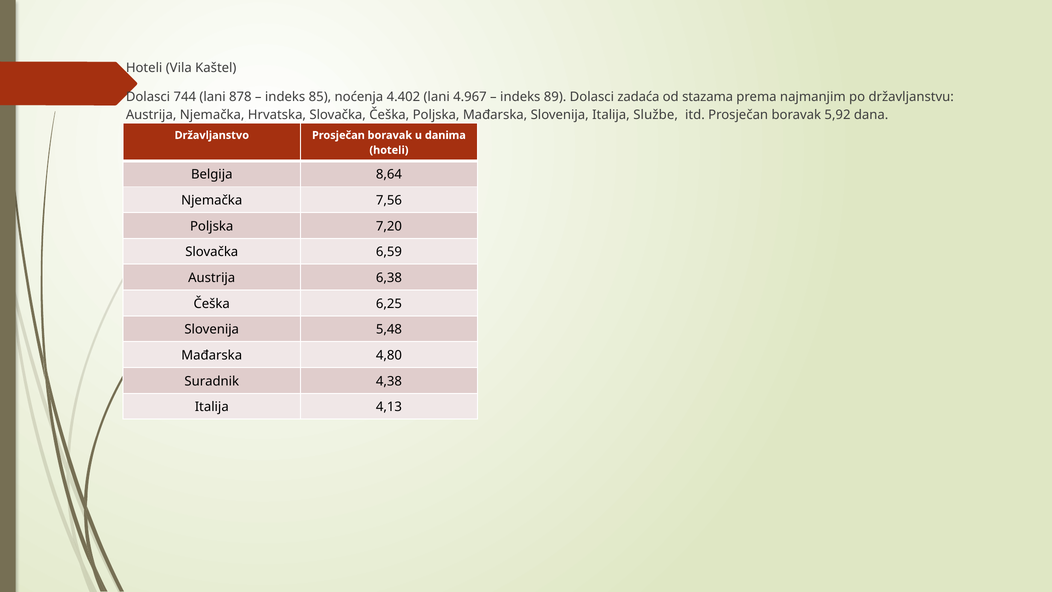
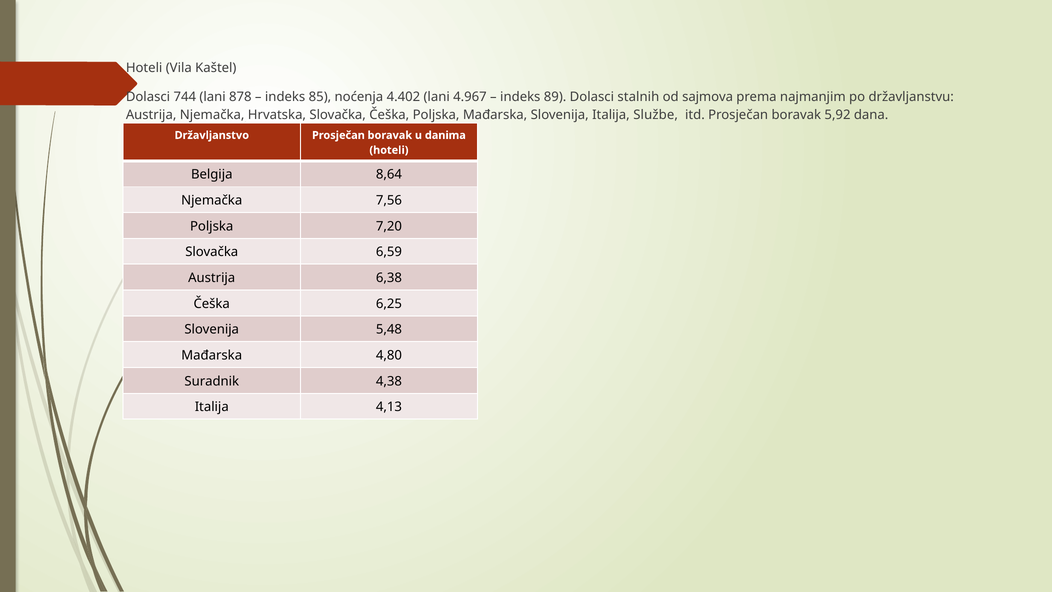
zadaća: zadaća -> stalnih
stazama: stazama -> sajmova
